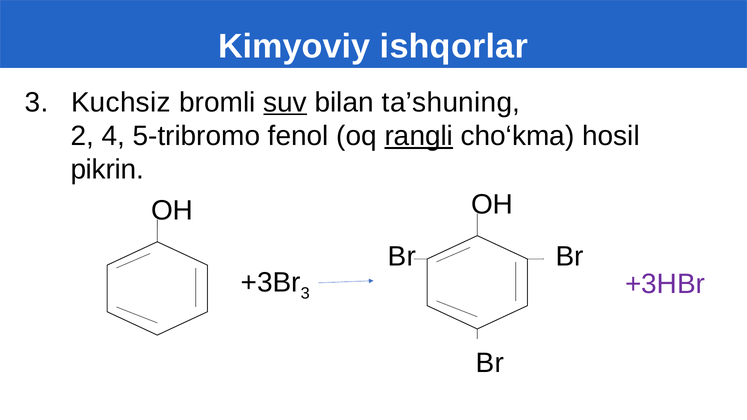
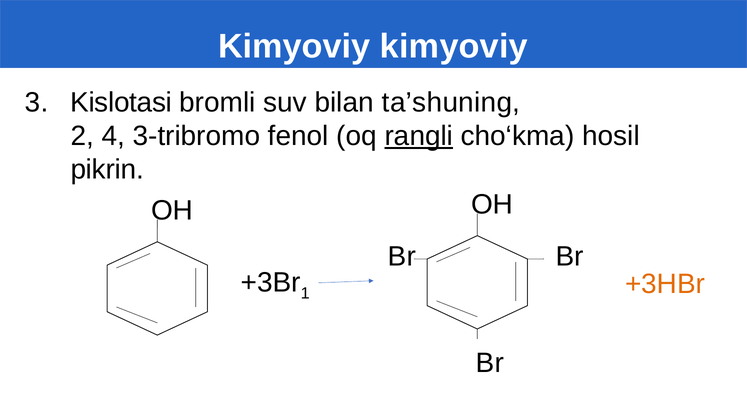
Kimyoviy ishqorlar: ishqorlar -> kimyoviy
Kuchsiz: Kuchsiz -> Kislotasi
suv underline: present -> none
5-tribromo: 5-tribromo -> 3-tribromo
3 at (305, 293): 3 -> 1
+3HBr colour: purple -> orange
